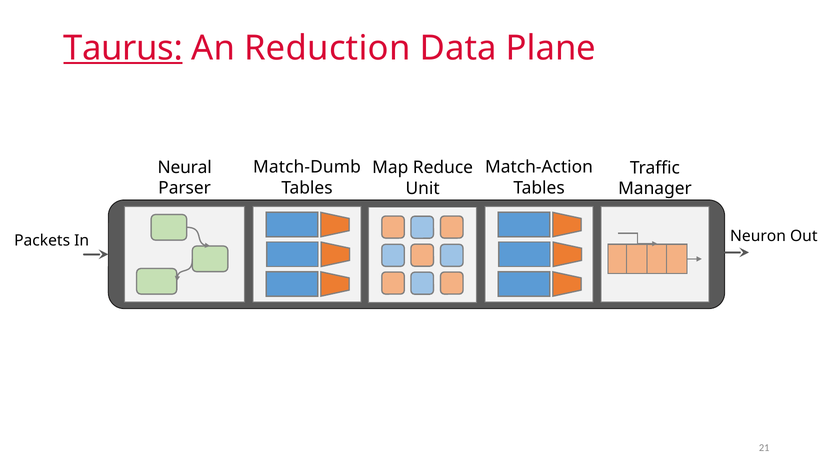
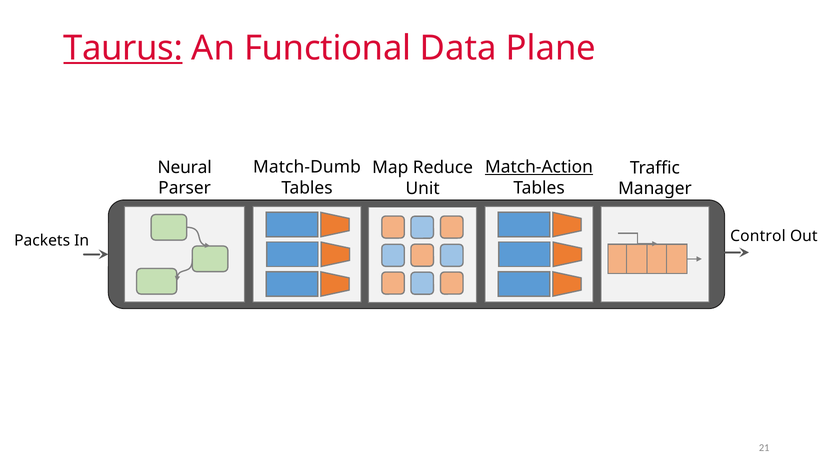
Reduction: Reduction -> Functional
Match-Action underline: none -> present
Neuron: Neuron -> Control
